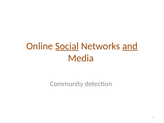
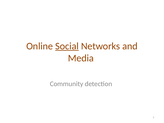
and underline: present -> none
